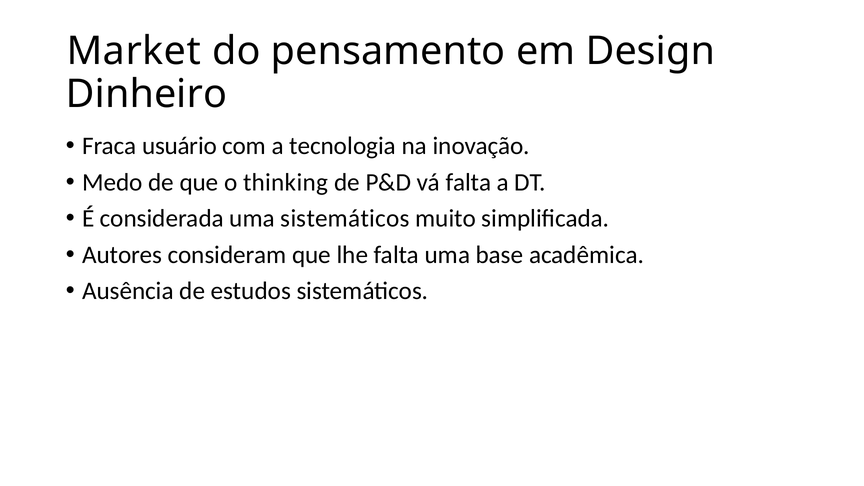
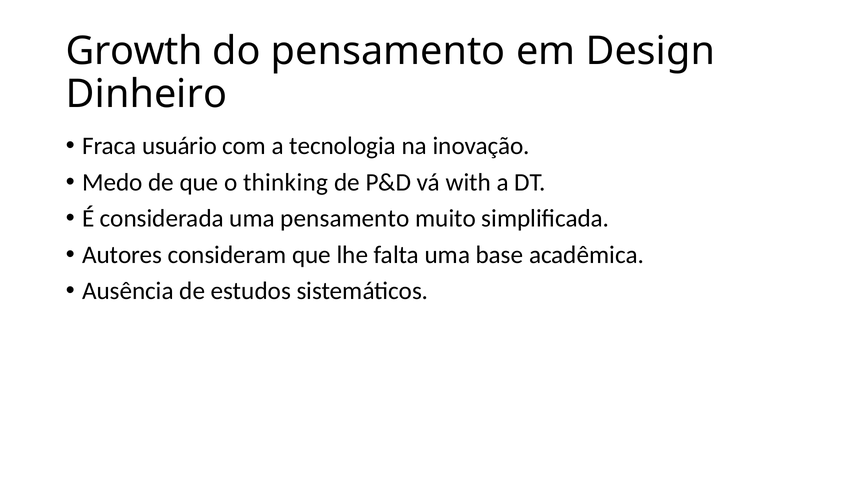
Market: Market -> Growth
vá falta: falta -> with
uma sistemáticos: sistemáticos -> pensamento
